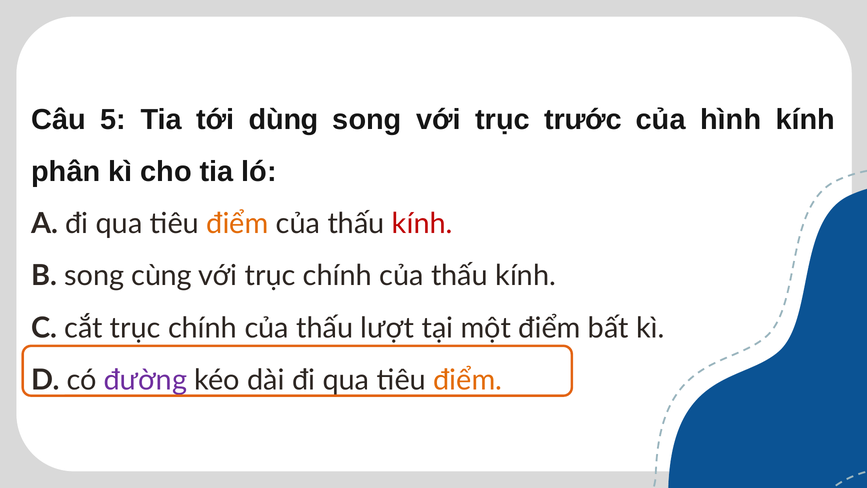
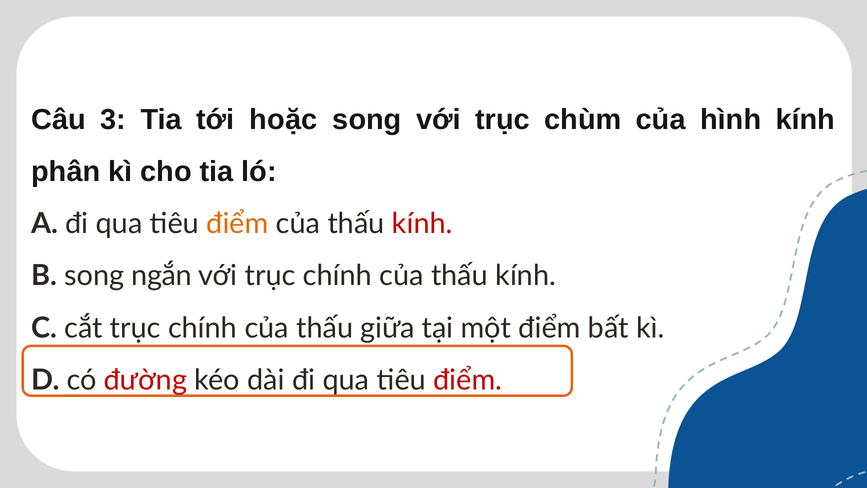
5: 5 -> 3
dùng: dùng -> hoặc
trước: trước -> chùm
cùng: cùng -> ngắn
lượt: lượt -> giữa
đường colour: purple -> red
điểm at (468, 380) colour: orange -> red
